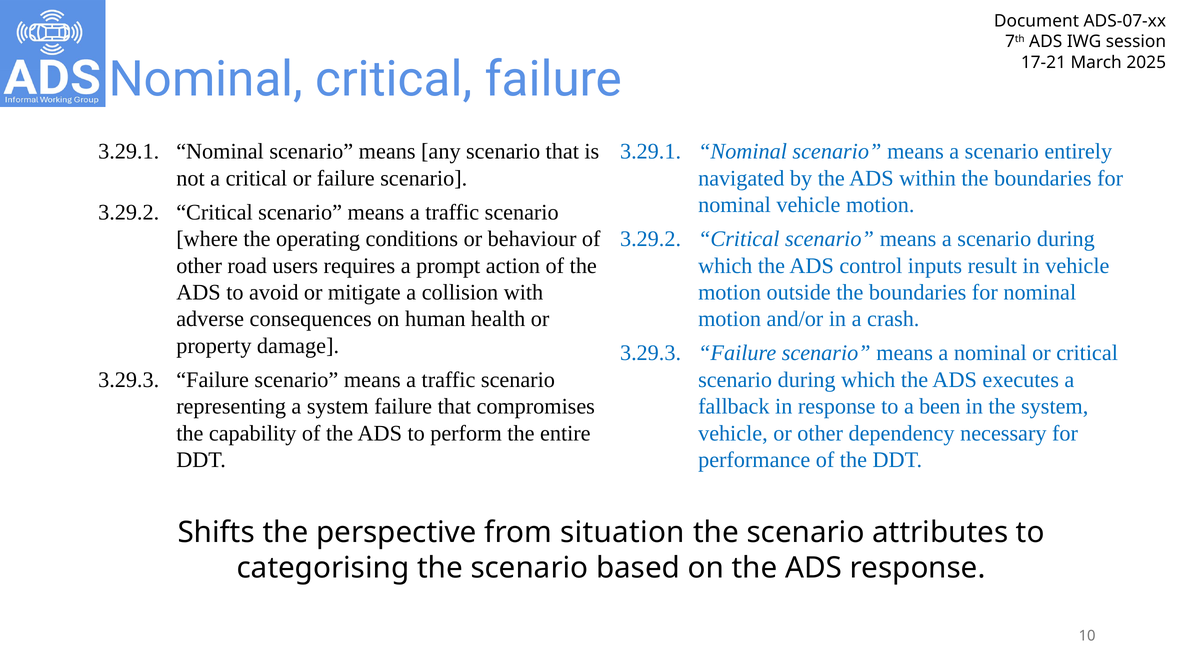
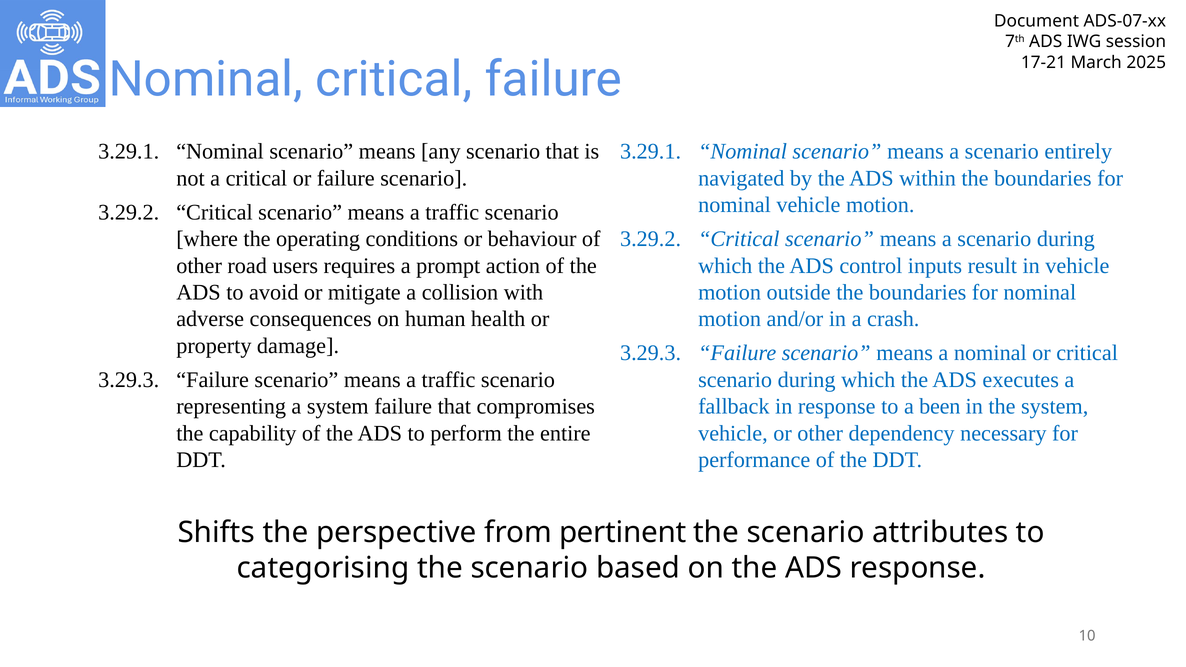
situation: situation -> pertinent
